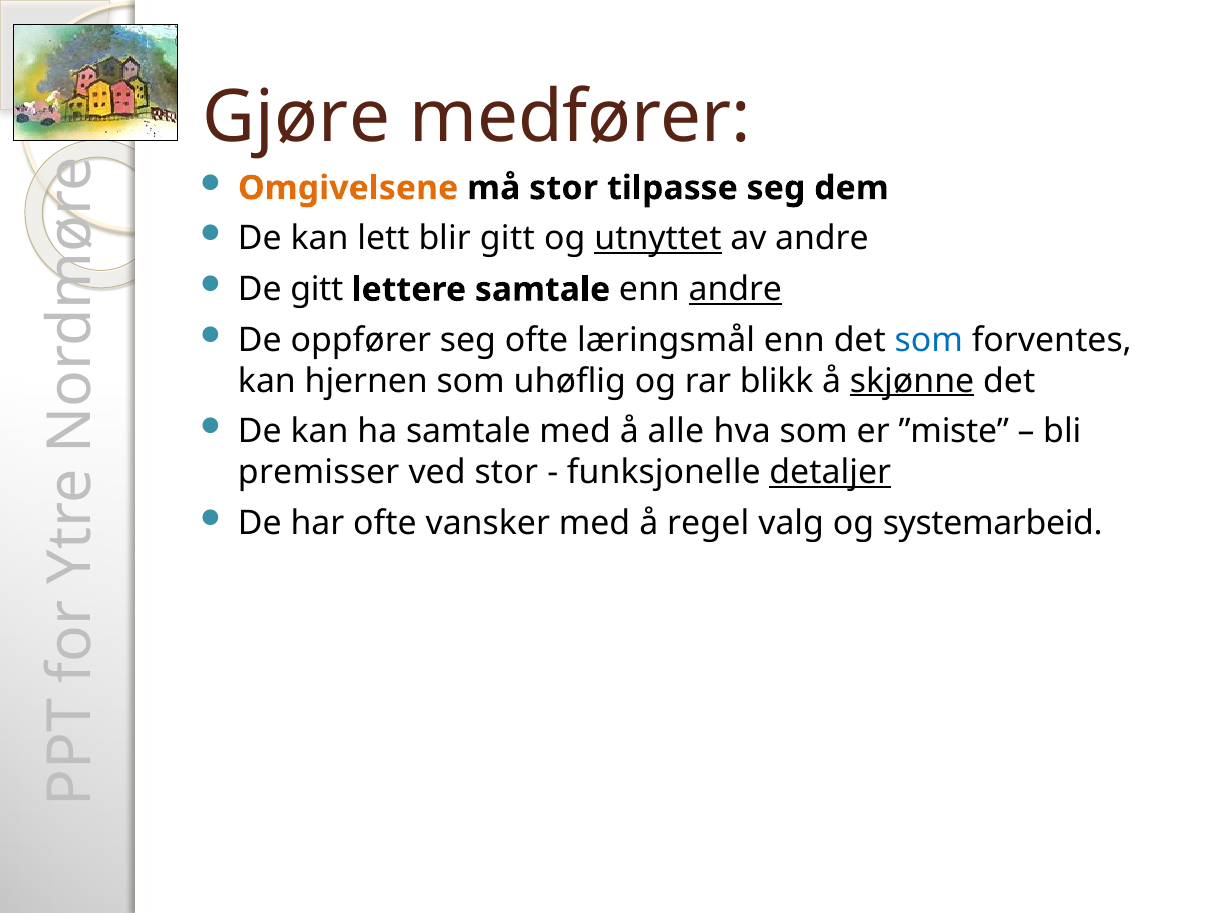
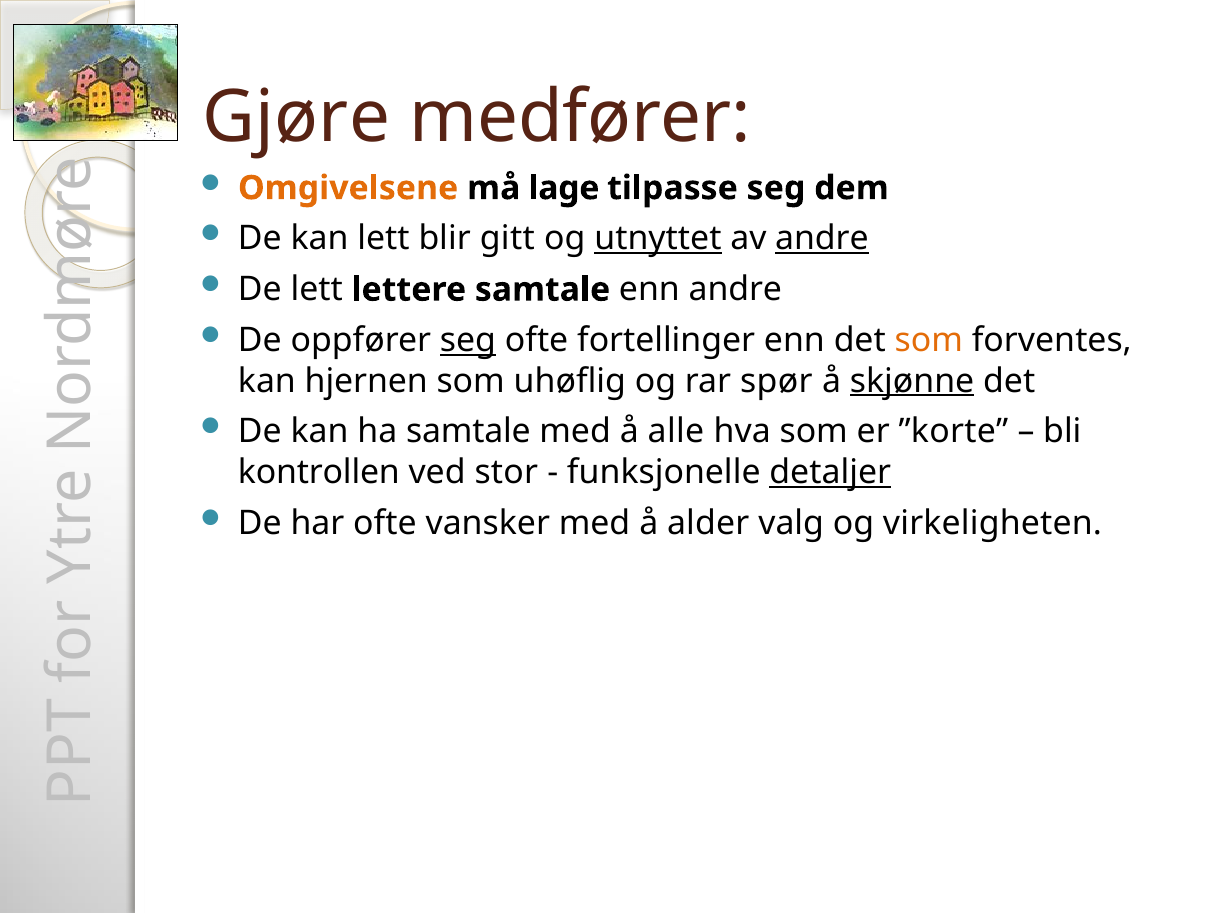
må stor: stor -> lage
andre at (822, 239) underline: none -> present
De gitt: gitt -> lett
andre at (735, 289) underline: present -> none
seg at (468, 340) underline: none -> present
læringsmål: læringsmål -> fortellinger
som at (929, 340) colour: blue -> orange
blikk: blikk -> spør
”miste: ”miste -> ”korte
premisser: premisser -> kontrollen
regel: regel -> alder
systemarbeid: systemarbeid -> virkeligheten
